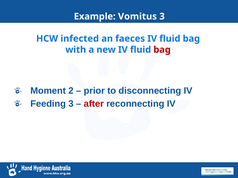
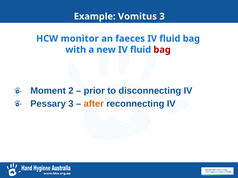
infected: infected -> monitor
Feeding: Feeding -> Pessary
after colour: red -> orange
